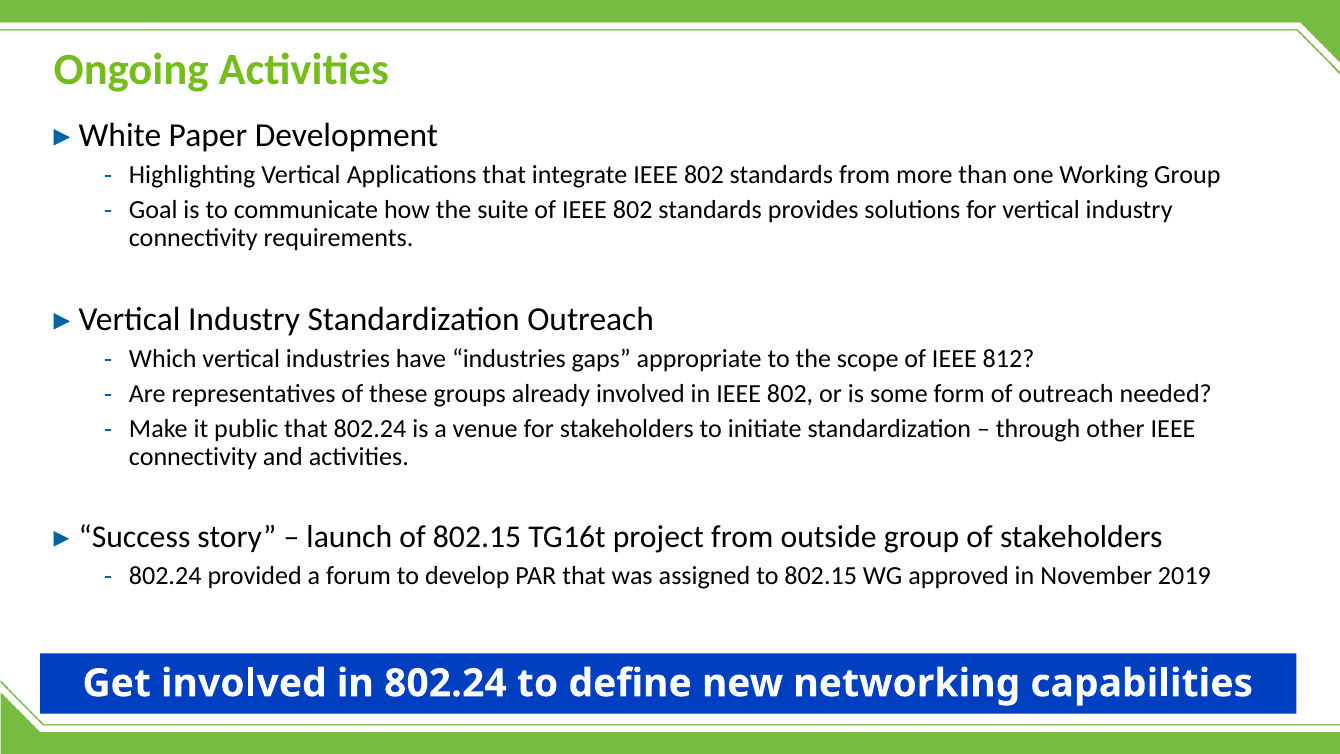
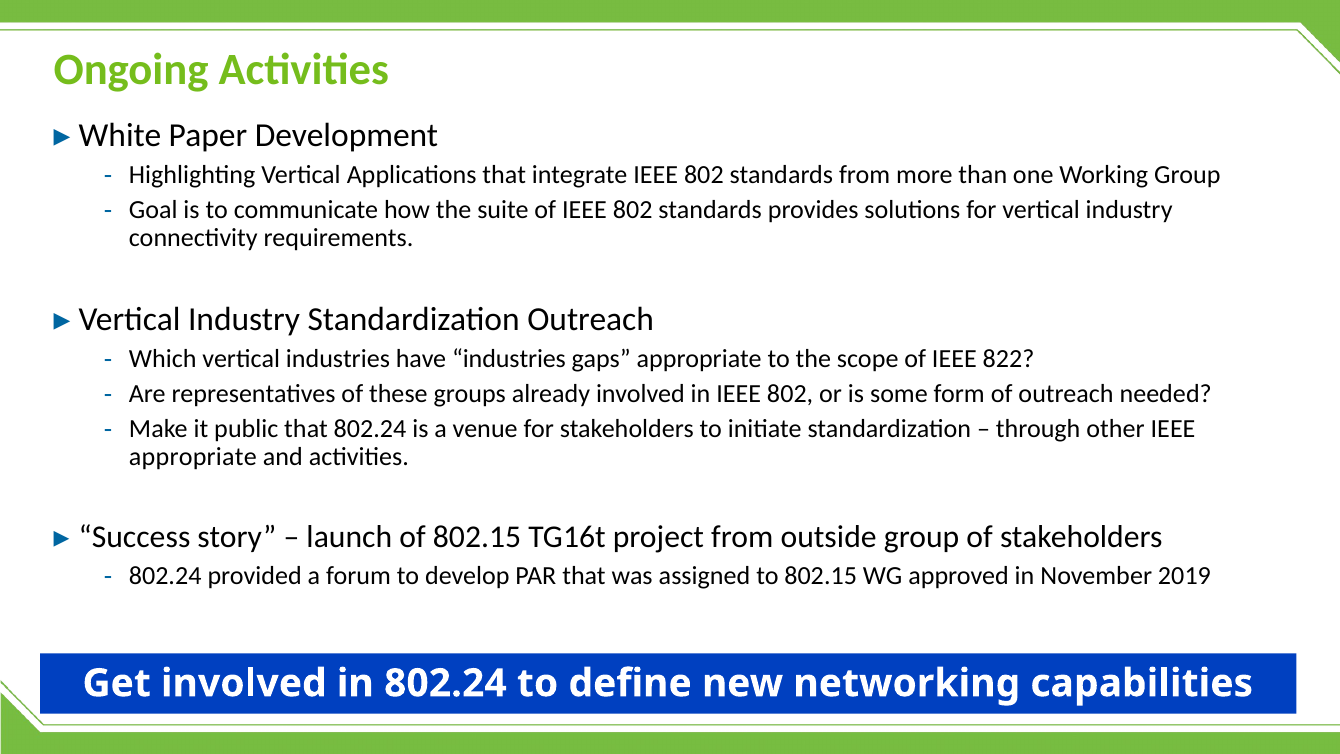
812: 812 -> 822
connectivity at (193, 457): connectivity -> appropriate
